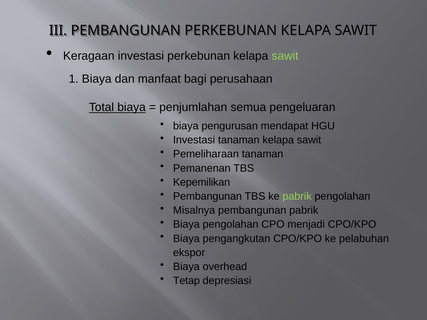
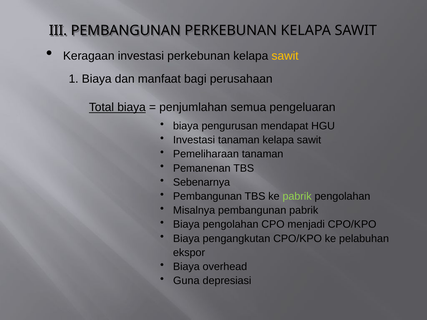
sawit at (285, 56) colour: light green -> yellow
Kepemilikan: Kepemilikan -> Sebenarnya
Tetap: Tetap -> Guna
